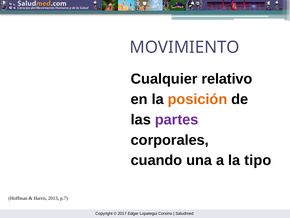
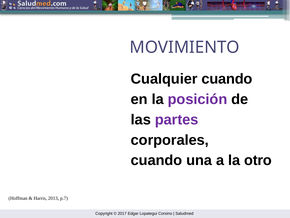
Cualquier relativo: relativo -> cuando
posición colour: orange -> purple
tipo: tipo -> otro
